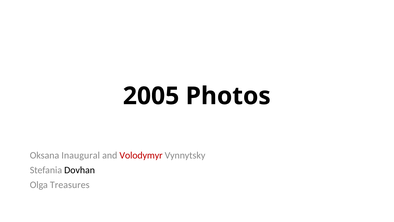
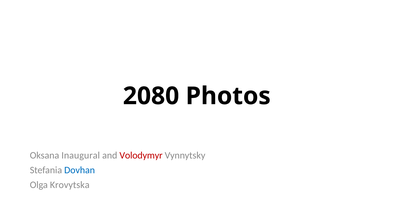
2005: 2005 -> 2080
Dovhan colour: black -> blue
Treasures: Treasures -> Krovytska
